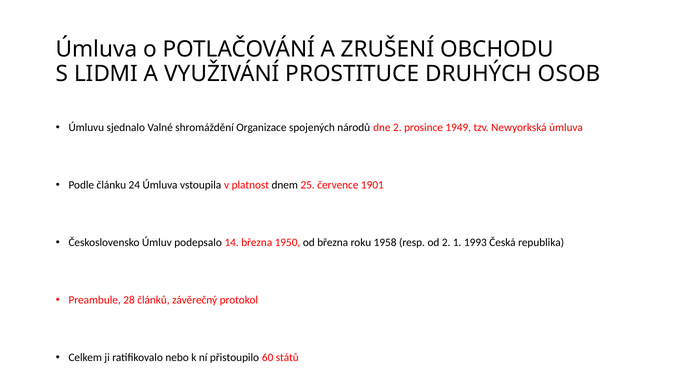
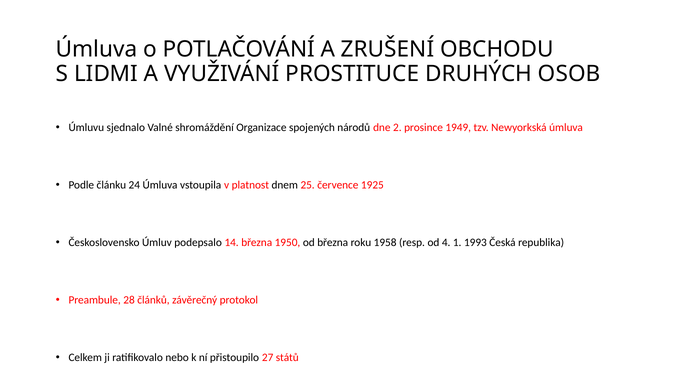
1901: 1901 -> 1925
od 2: 2 -> 4
60: 60 -> 27
